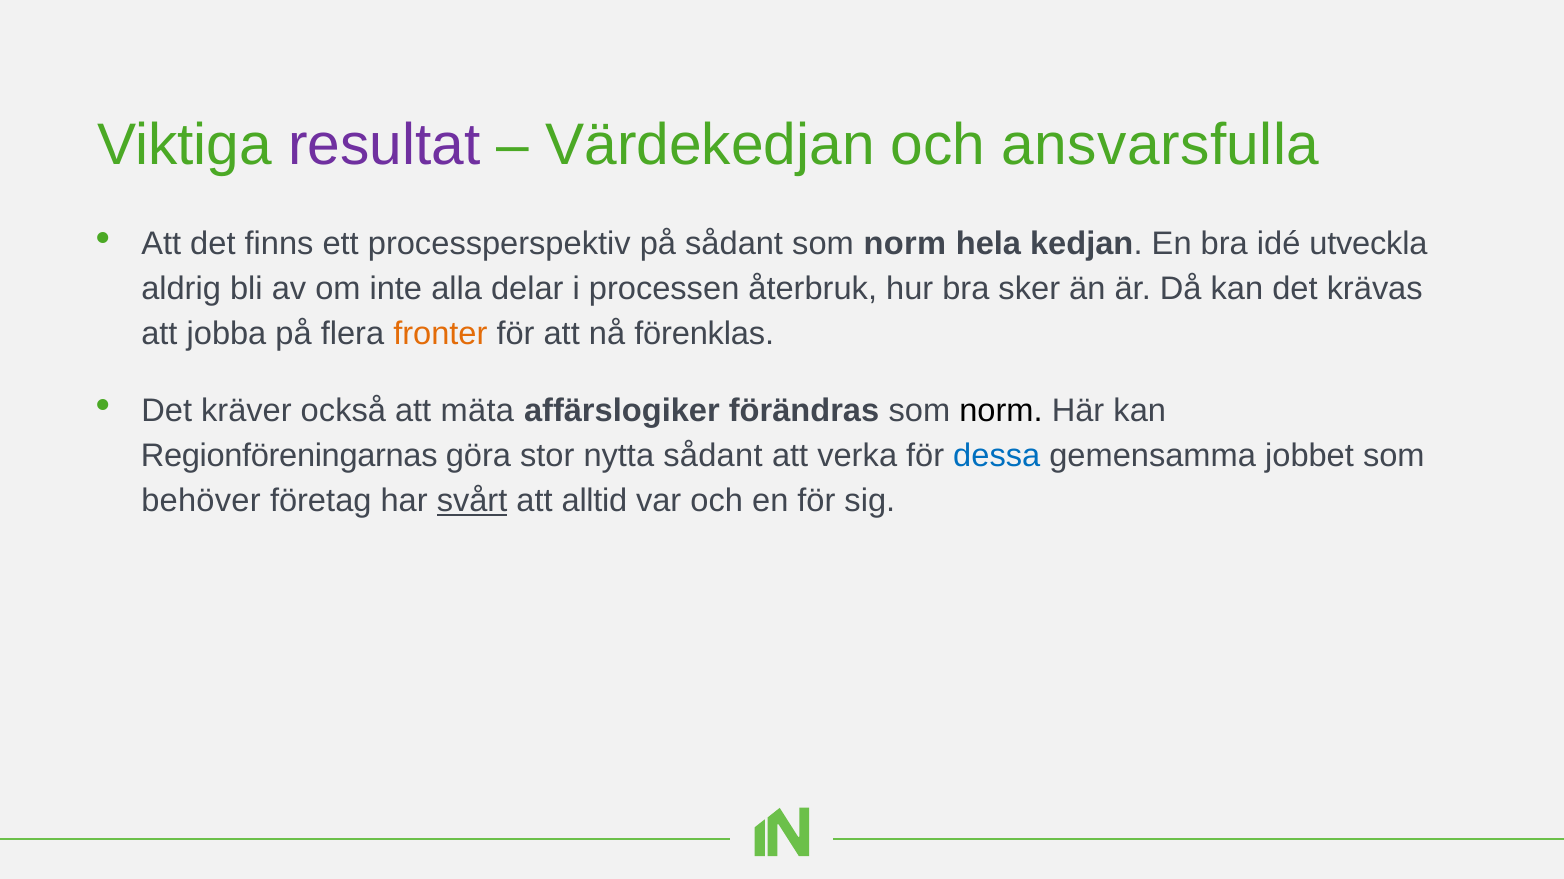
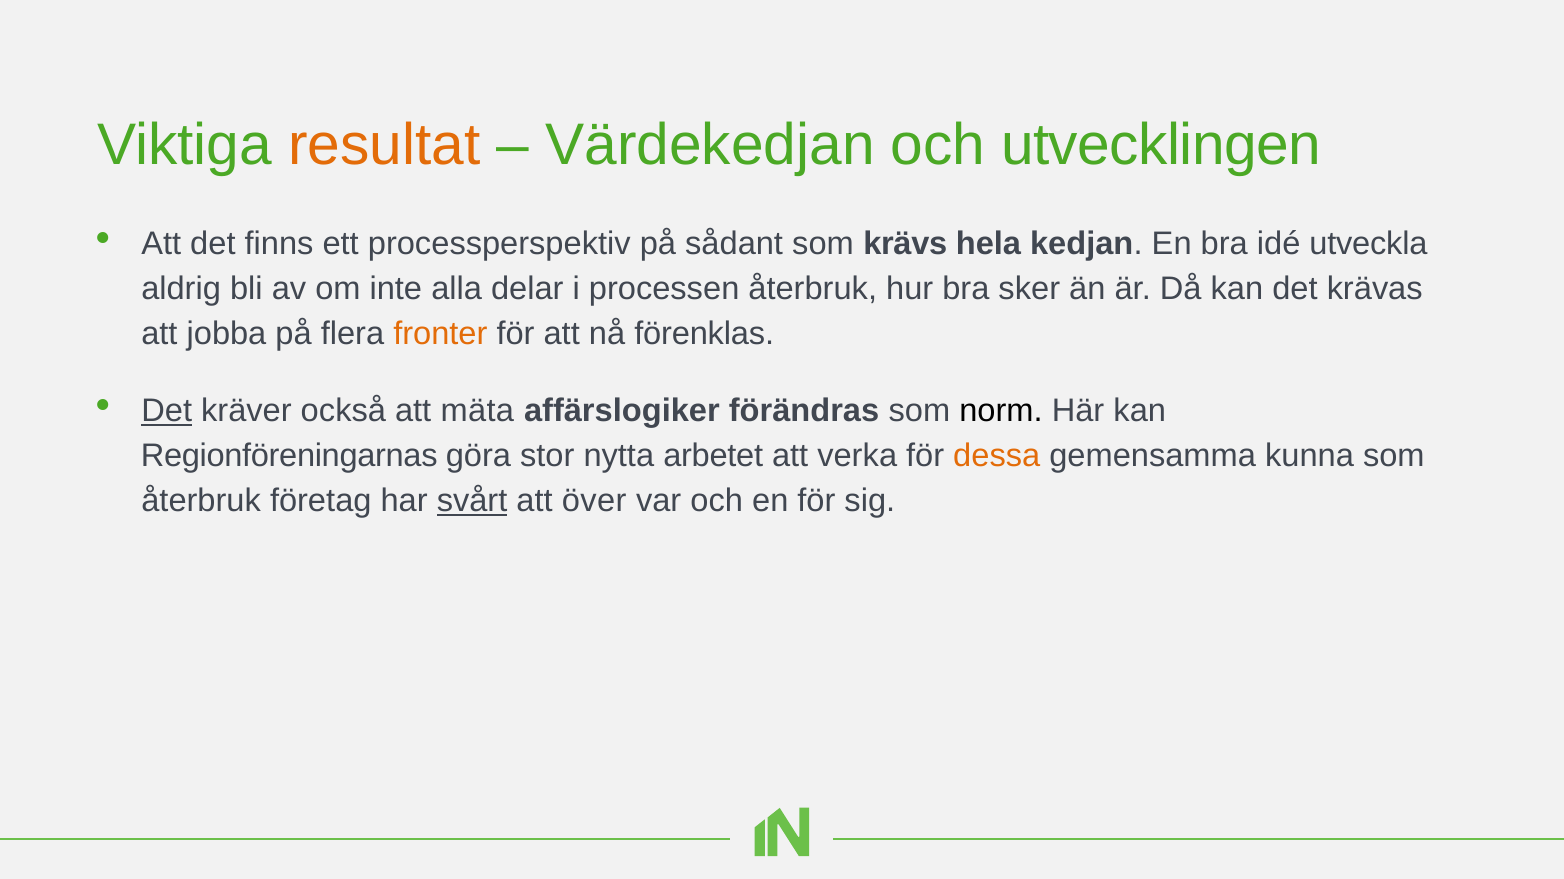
resultat colour: purple -> orange
ansvarsfulla: ansvarsfulla -> utvecklingen
sådant som norm: norm -> krävs
Det at (167, 412) underline: none -> present
nytta sådant: sådant -> arbetet
dessa colour: blue -> orange
jobbet: jobbet -> kunna
behöver at (201, 502): behöver -> återbruk
alltid: alltid -> över
